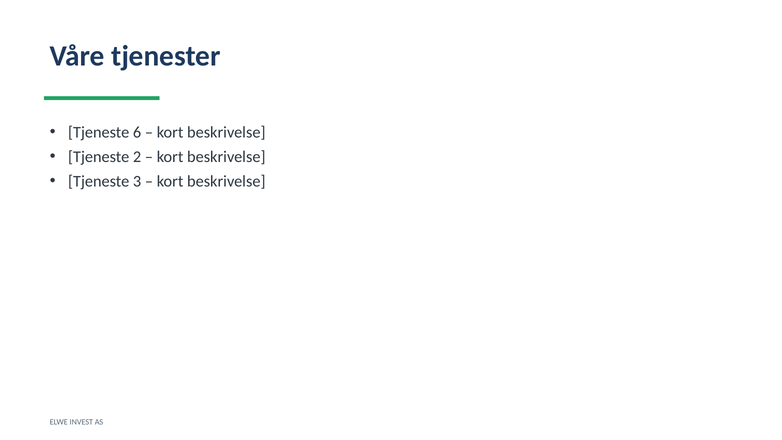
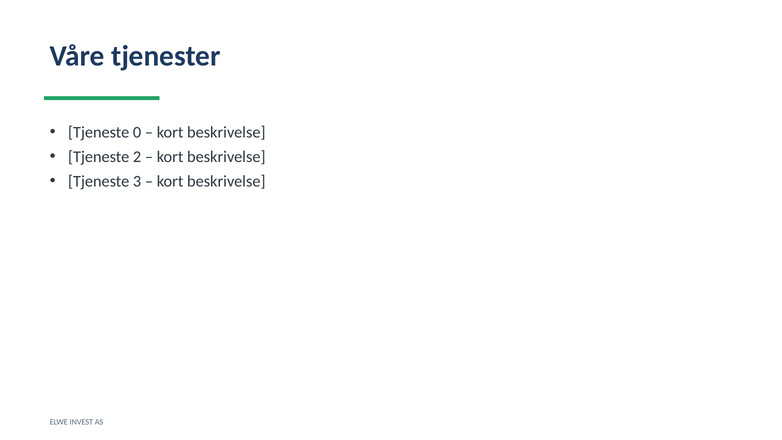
6: 6 -> 0
